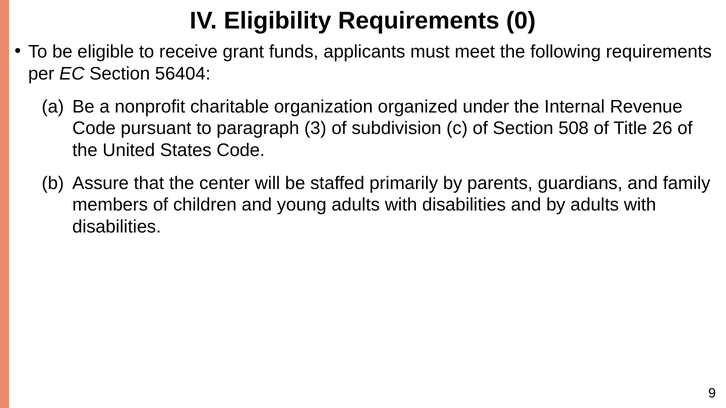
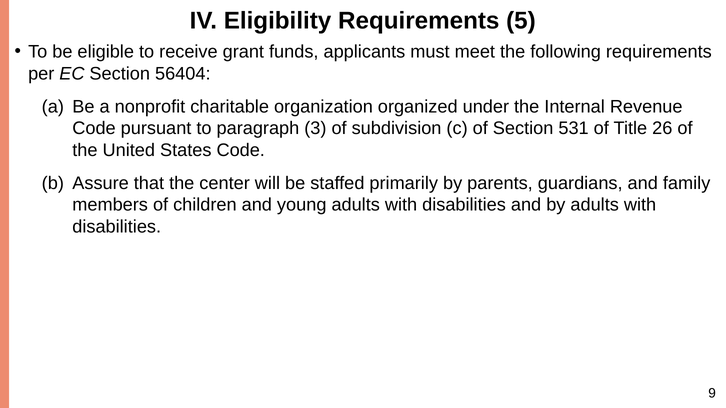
0: 0 -> 5
508: 508 -> 531
